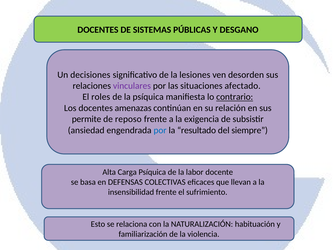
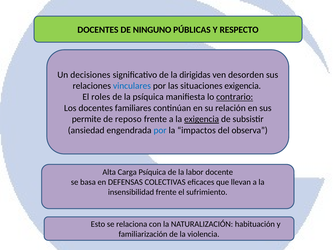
SISTEMAS: SISTEMAS -> NINGUNO
DESGANO: DESGANO -> RESPECTO
lesiones: lesiones -> dirigidas
vinculares colour: purple -> blue
situaciones afectado: afectado -> exigencia
amenazas: amenazas -> familiares
exigencia at (202, 119) underline: none -> present
resultado: resultado -> impactos
siempre: siempre -> observa
